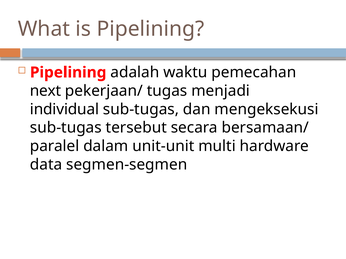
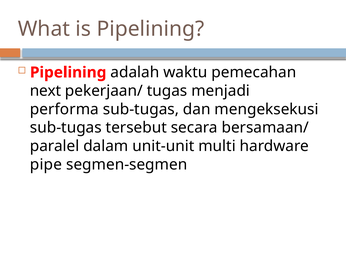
individual: individual -> performa
data: data -> pipe
